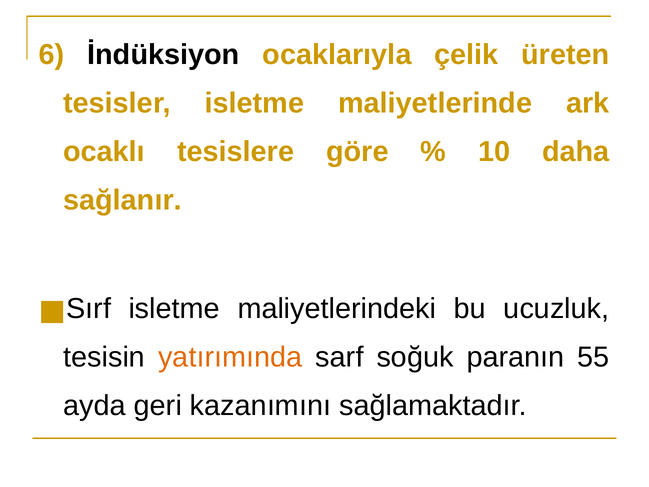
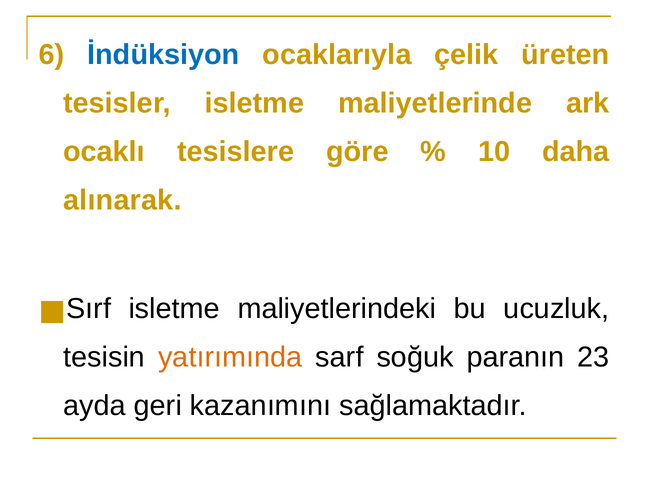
İndüksiyon colour: black -> blue
sağlanır: sağlanır -> alınarak
55: 55 -> 23
